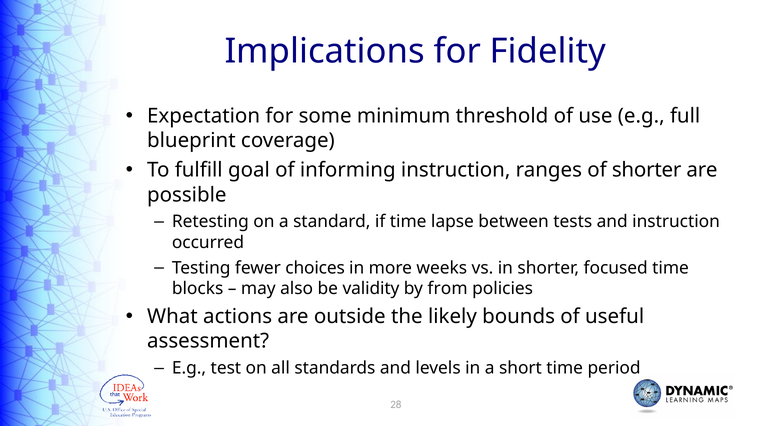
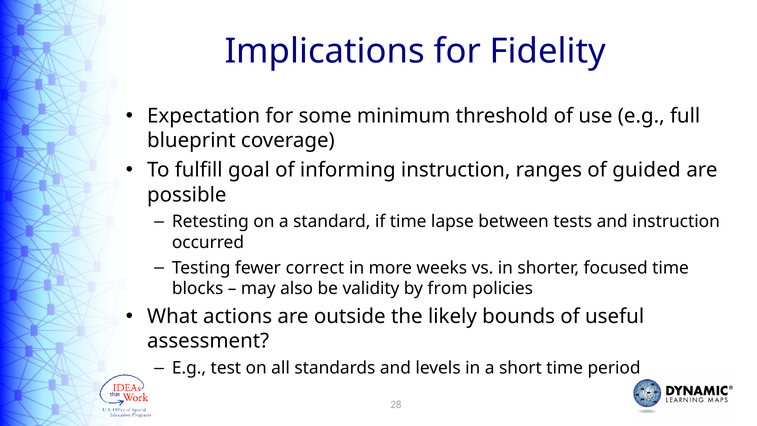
of shorter: shorter -> guided
choices: choices -> correct
